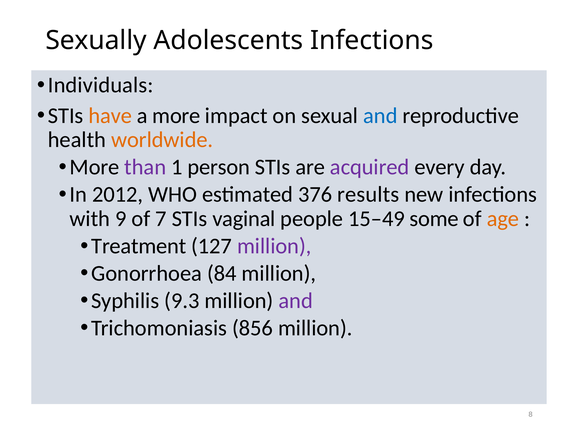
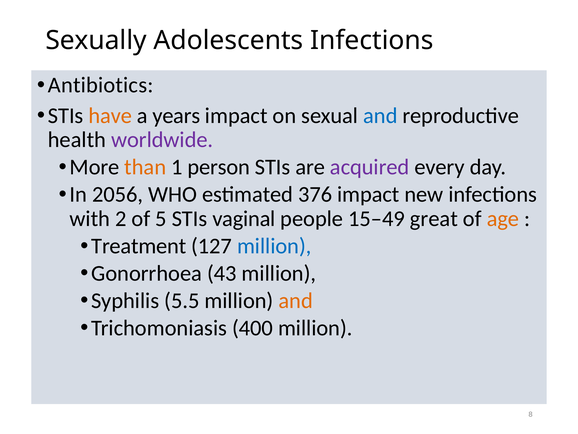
Individuals: Individuals -> Antibiotics
a more: more -> years
worldwide colour: orange -> purple
than colour: purple -> orange
2012: 2012 -> 2056
376 results: results -> impact
9: 9 -> 2
7: 7 -> 5
some: some -> great
million at (274, 246) colour: purple -> blue
84: 84 -> 43
9.3: 9.3 -> 5.5
and at (296, 300) colour: purple -> orange
856: 856 -> 400
